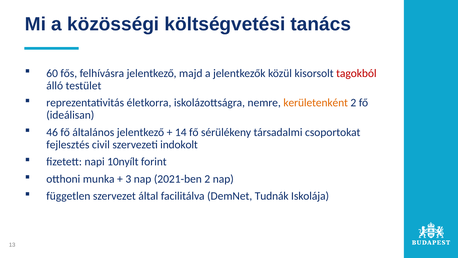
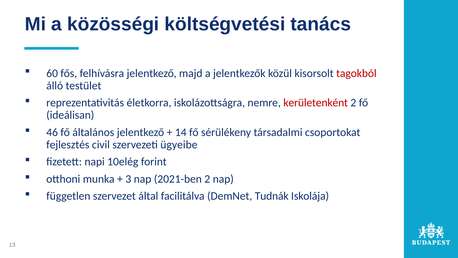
kerületenként colour: orange -> red
indokolt: indokolt -> ügyeibe
10nyílt: 10nyílt -> 10elég
